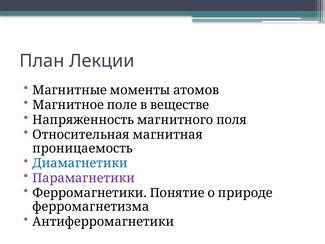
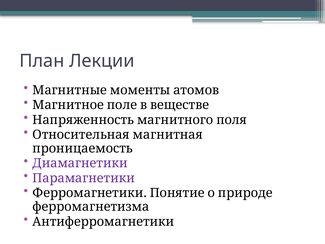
Диамагнетики colour: blue -> purple
